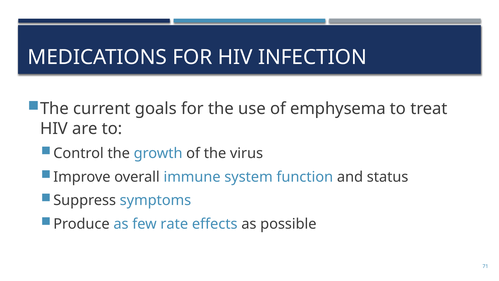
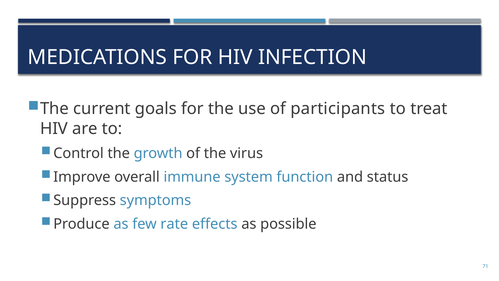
emphysema: emphysema -> participants
